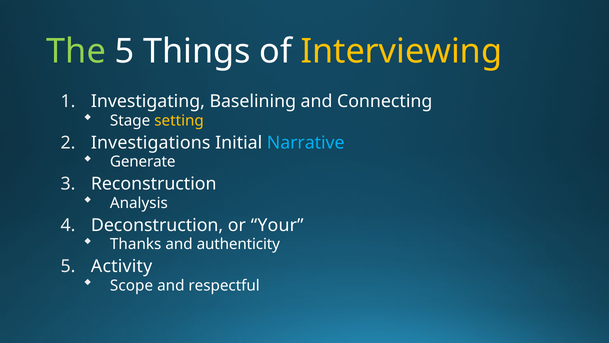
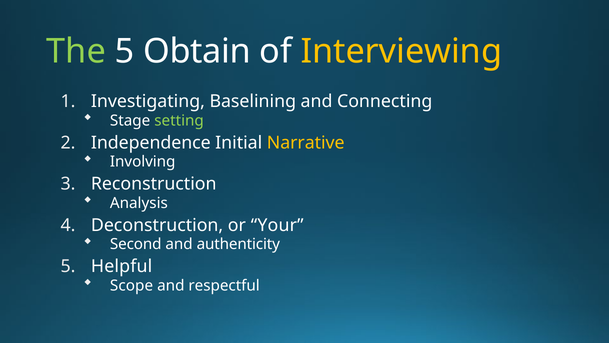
Things: Things -> Obtain
setting colour: yellow -> light green
Investigations: Investigations -> Independence
Narrative colour: light blue -> yellow
Generate: Generate -> Involving
Thanks: Thanks -> Second
Activity: Activity -> Helpful
